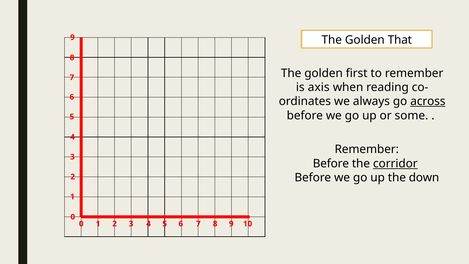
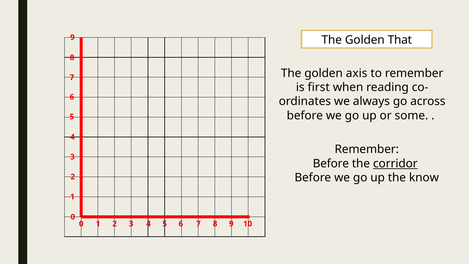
first: first -> axis
axis: axis -> first
across underline: present -> none
down: down -> know
